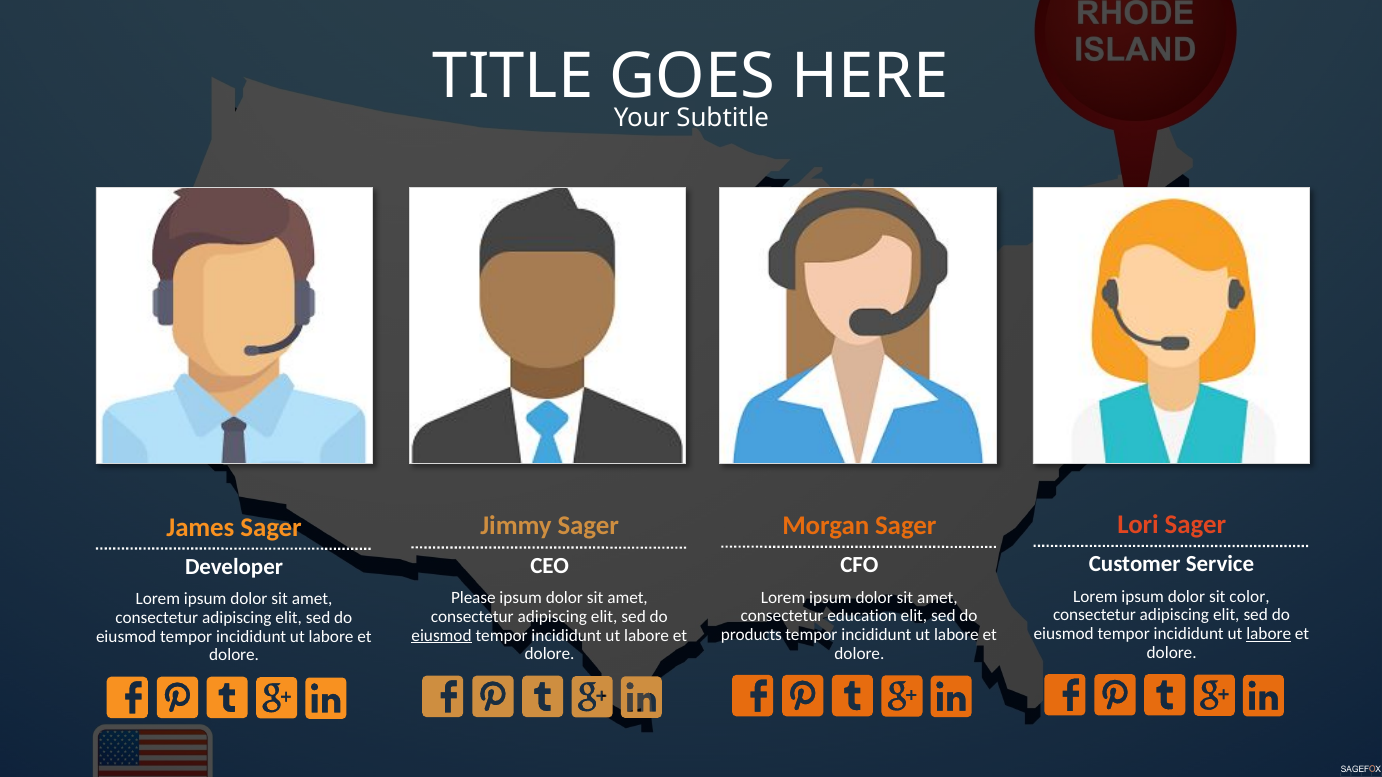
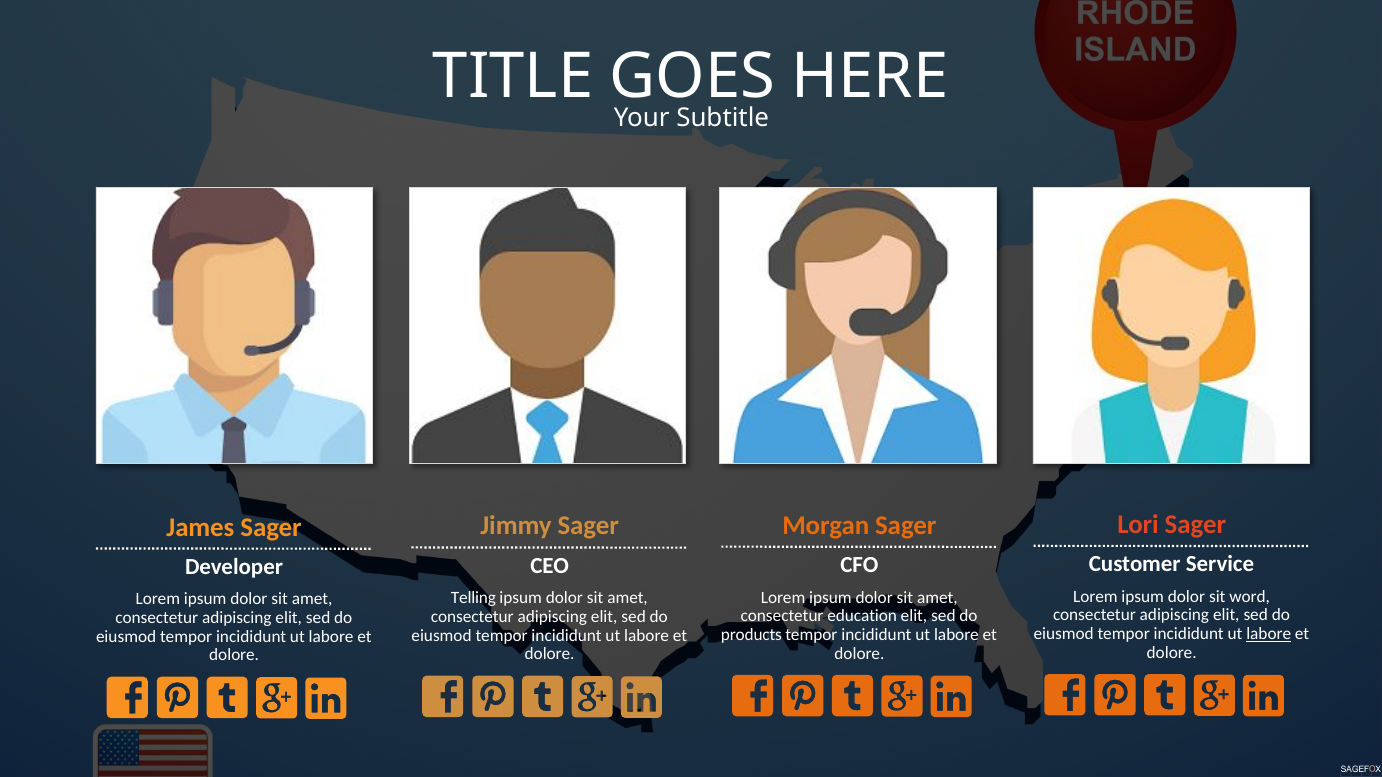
color: color -> word
Please: Please -> Telling
eiusmod at (442, 636) underline: present -> none
